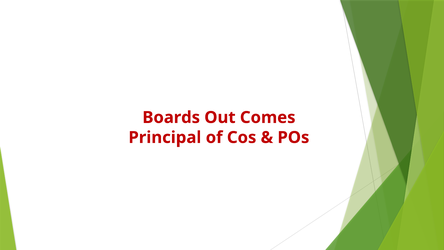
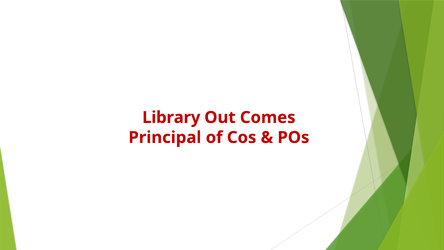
Boards: Boards -> Library
